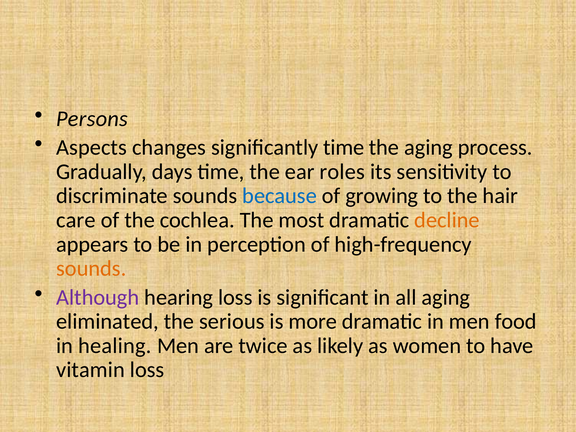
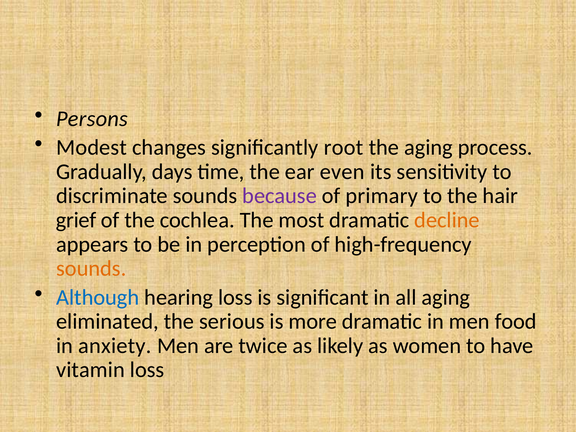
Aspects: Aspects -> Modest
significantly time: time -> root
roles: roles -> even
because colour: blue -> purple
growing: growing -> primary
care: care -> grief
Although colour: purple -> blue
healing: healing -> anxiety
